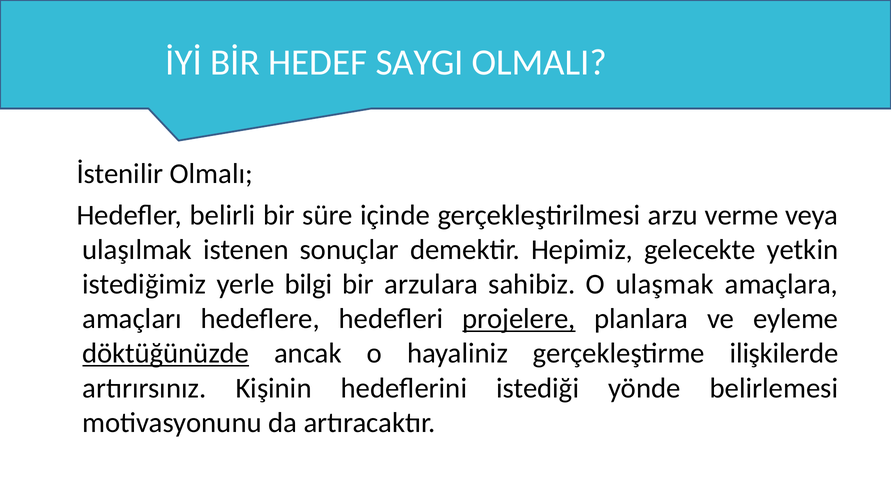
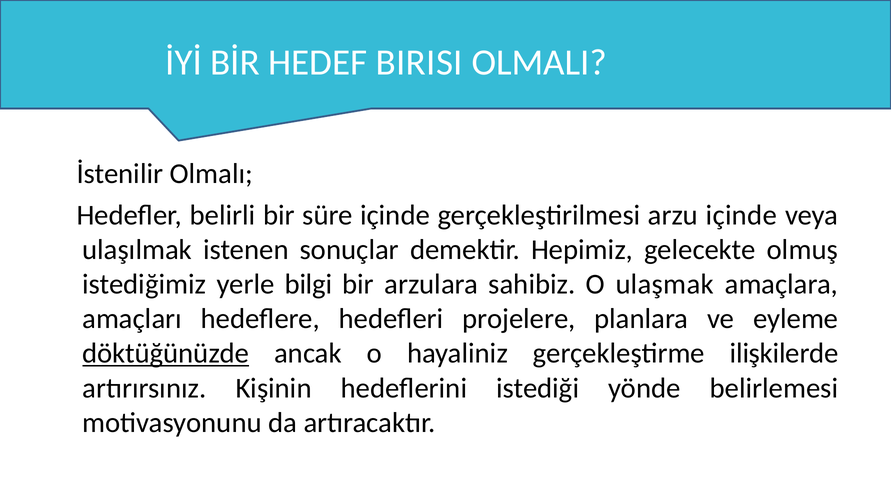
SAYGI: SAYGI -> BIRISI
arzu verme: verme -> içinde
yetkin: yetkin -> olmuş
projelere underline: present -> none
